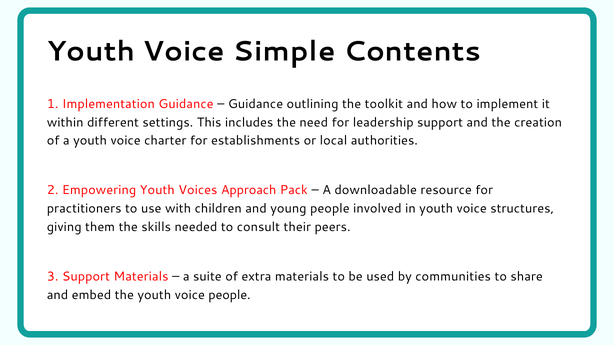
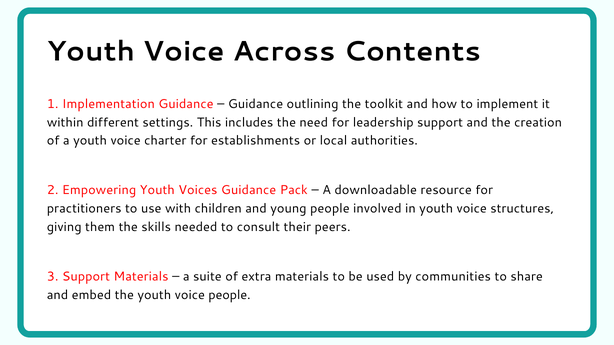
Simple: Simple -> Across
Voices Approach: Approach -> Guidance
